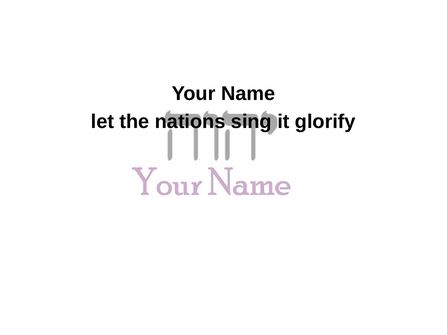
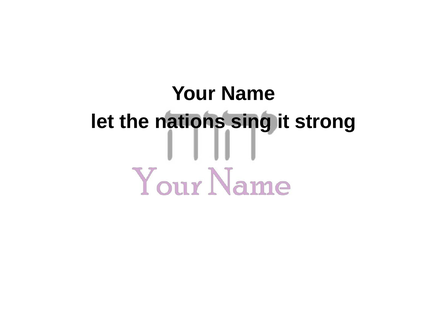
glorify: glorify -> strong
